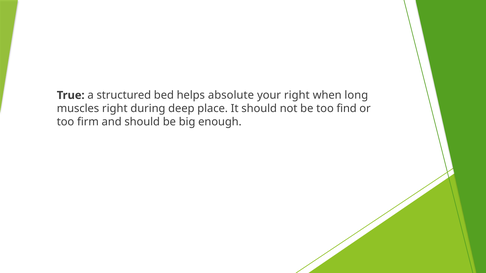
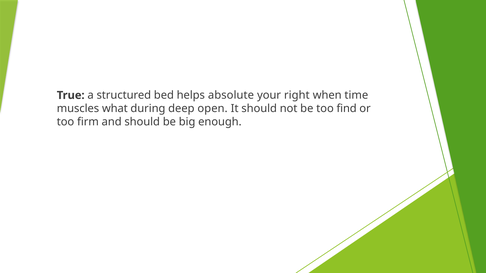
long: long -> time
muscles right: right -> what
place: place -> open
